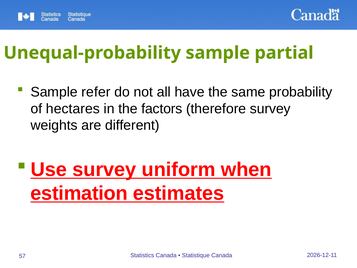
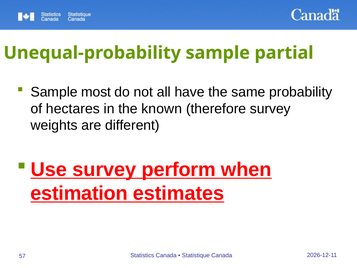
refer: refer -> most
factors: factors -> known
uniform: uniform -> perform
